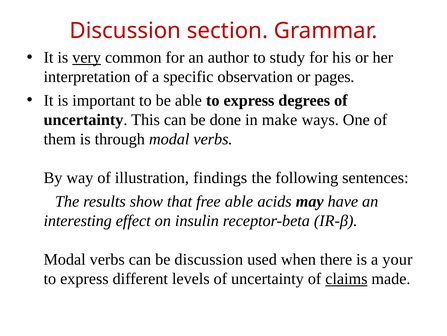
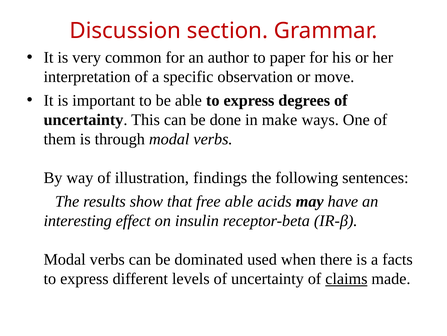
very underline: present -> none
study: study -> paper
pages: pages -> move
be discussion: discussion -> dominated
your: your -> facts
